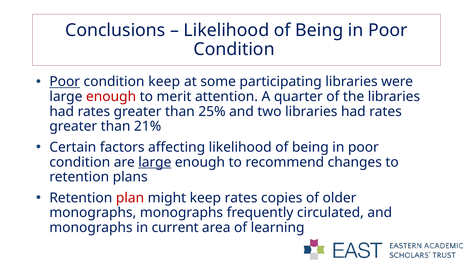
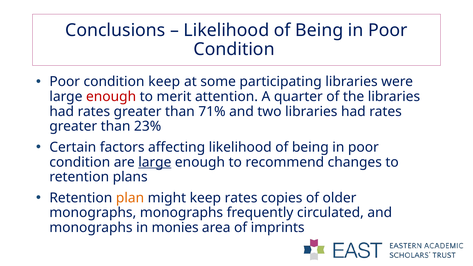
Poor at (65, 82) underline: present -> none
25%: 25% -> 71%
21%: 21% -> 23%
plan colour: red -> orange
current: current -> monies
learning: learning -> imprints
